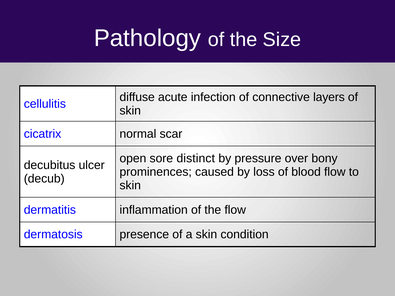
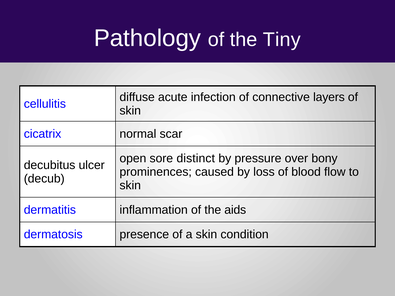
Size: Size -> Tiny
the flow: flow -> aids
